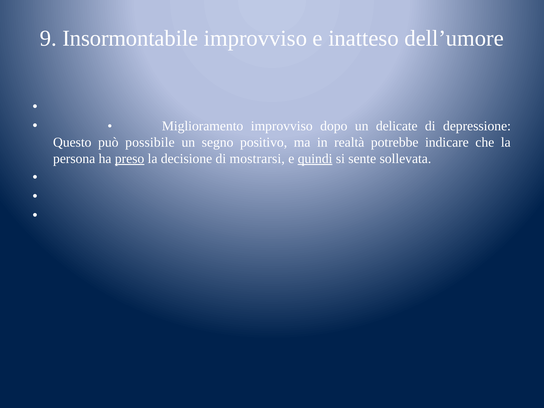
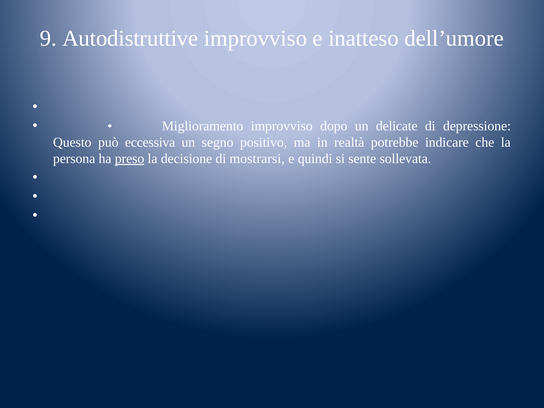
Insormontabile: Insormontabile -> Autodistruttive
possibile: possibile -> eccessiva
quindi underline: present -> none
